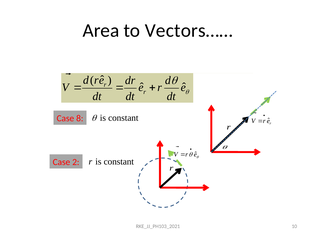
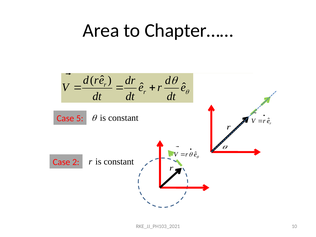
Vectors……: Vectors…… -> Chapter……
8: 8 -> 5
